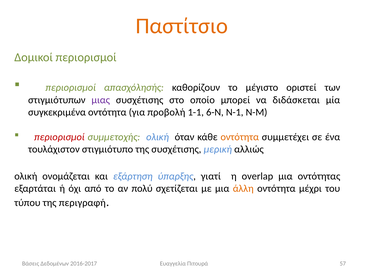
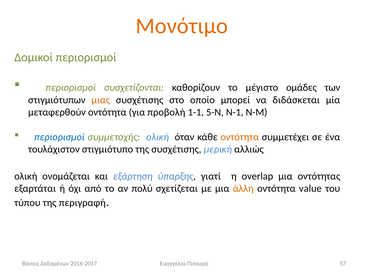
Παστίτσιο: Παστίτσιο -> Μονότιμο
απασχόλησής: απασχόλησής -> συσχετίζονται
οριστεί: οριστεί -> ομάδες
μιας colour: purple -> orange
συγκεκριμένα: συγκεκριμένα -> μεταφερθούν
6-Ν: 6-Ν -> 5-Ν
περιορισμοί at (59, 137) colour: red -> blue
μέχρι: μέχρι -> value
